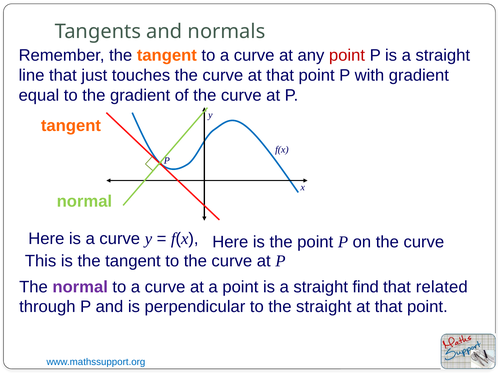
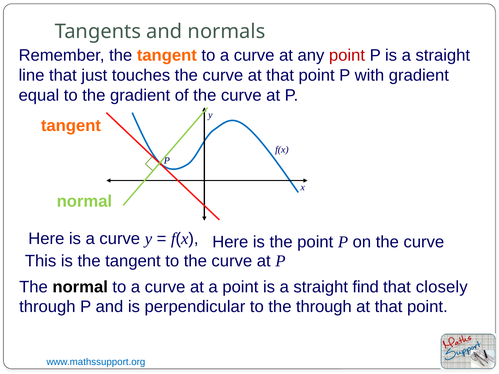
normal at (80, 287) colour: purple -> black
related: related -> closely
the straight: straight -> through
